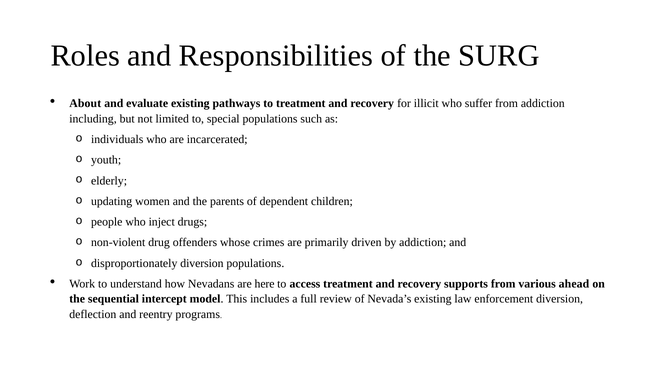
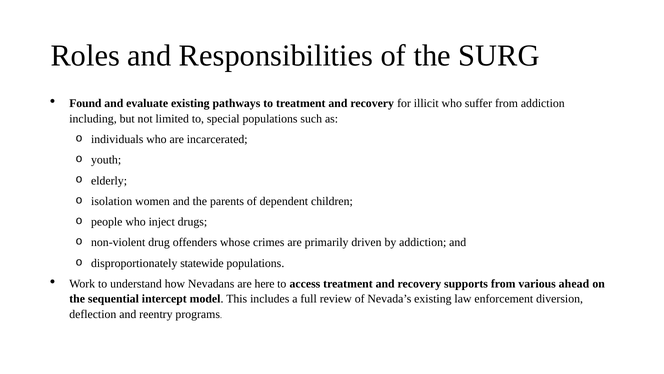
About: About -> Found
updating: updating -> isolation
disproportionately diversion: diversion -> statewide
